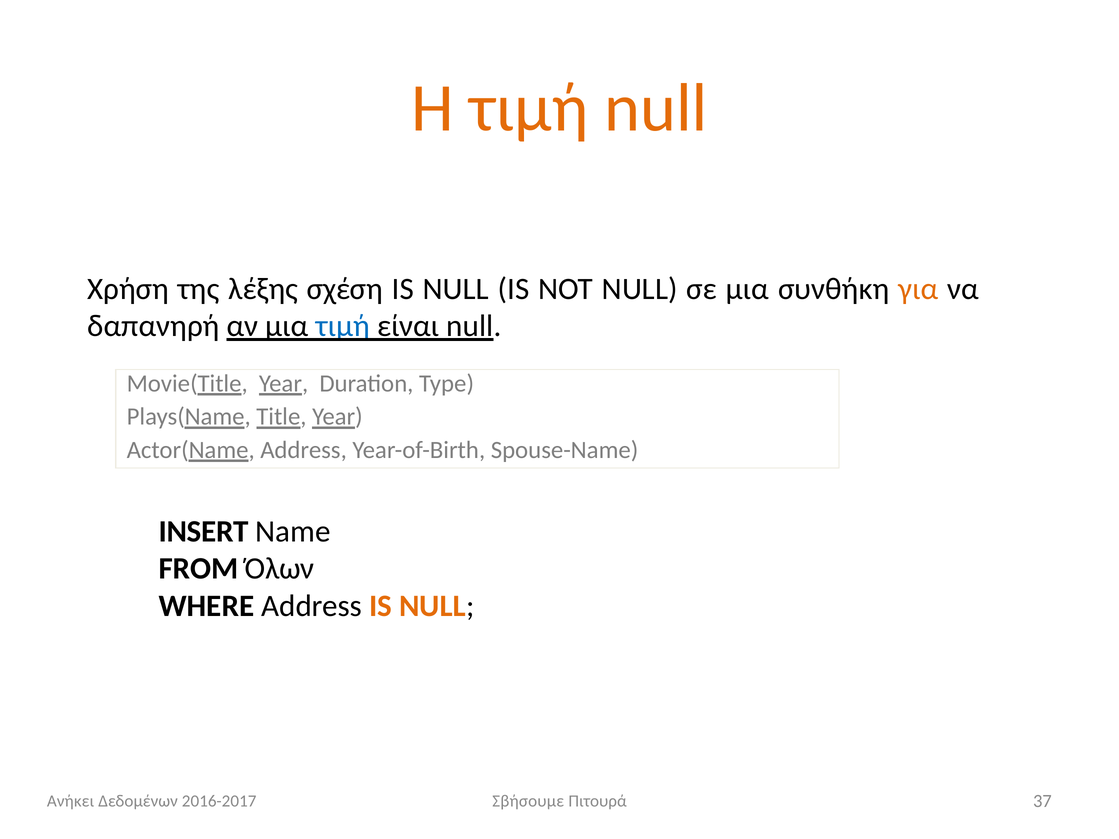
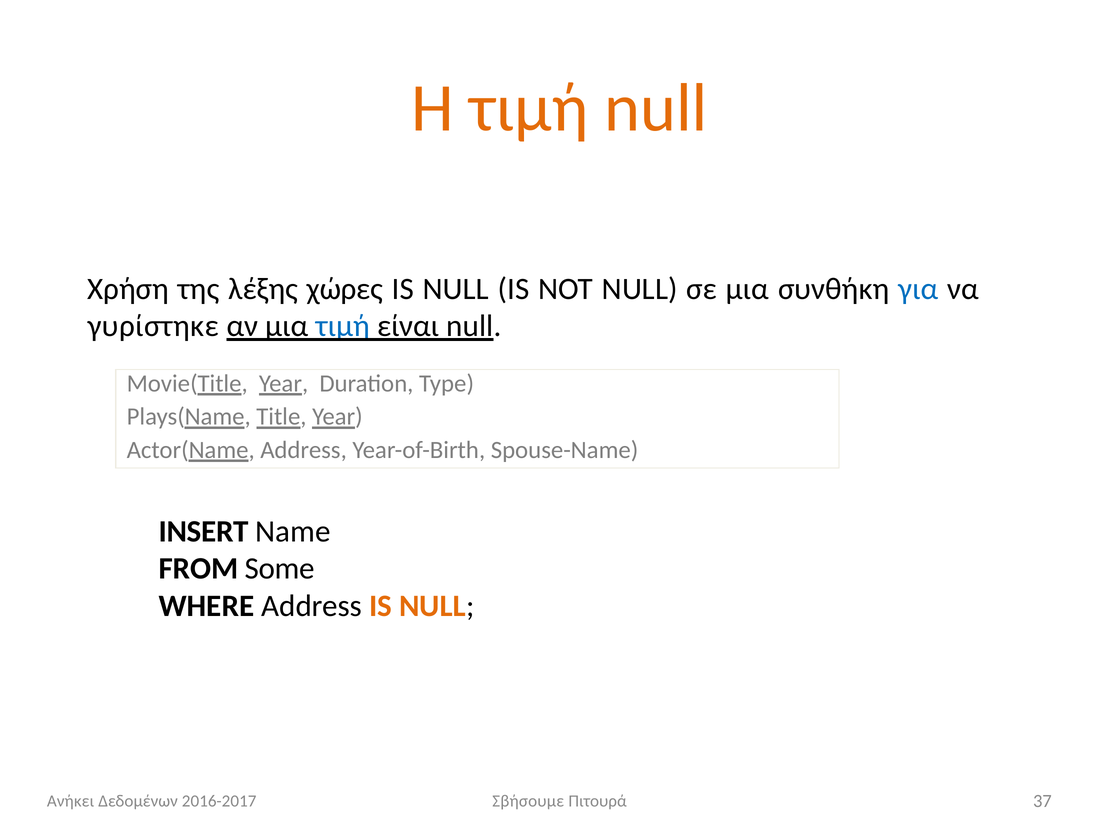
σχέση: σχέση -> χώρες
για colour: orange -> blue
δαπανηρή: δαπανηρή -> γυρίστηκε
Όλων: Όλων -> Some
